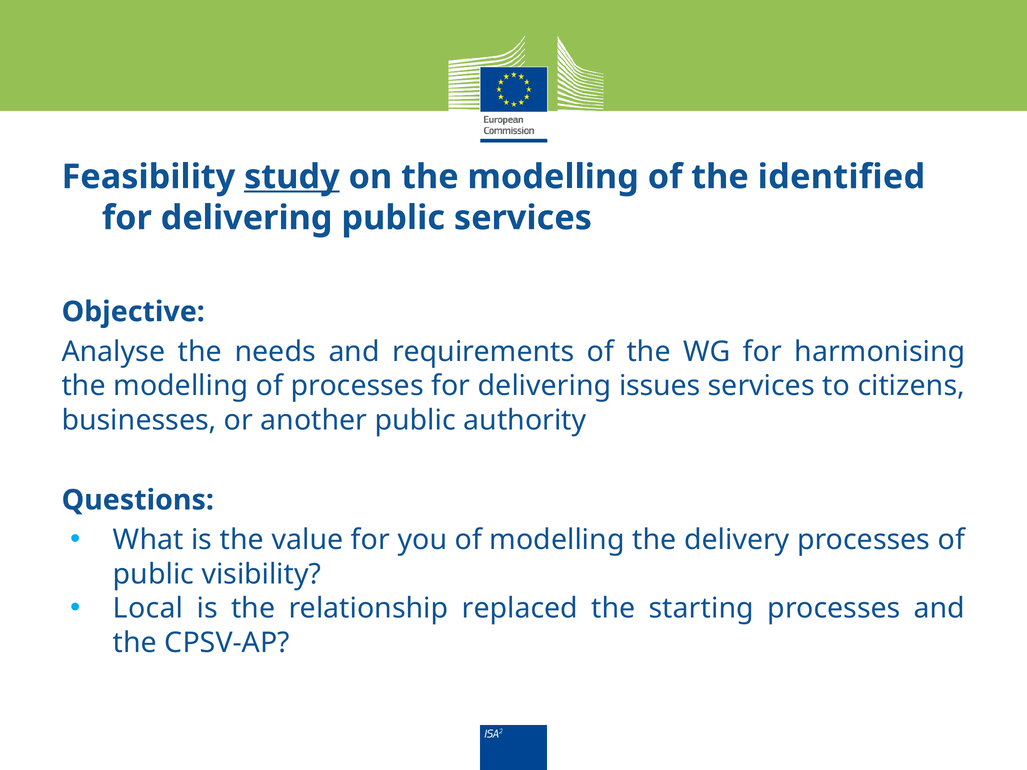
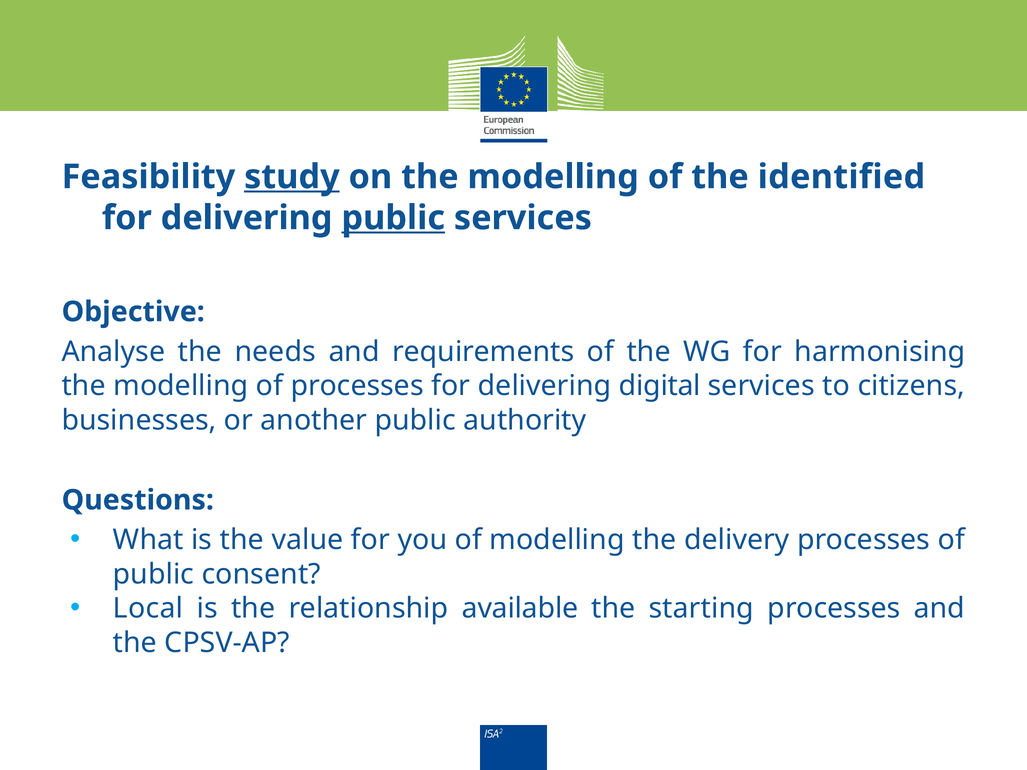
public at (393, 218) underline: none -> present
issues: issues -> digital
visibility: visibility -> consent
replaced: replaced -> available
